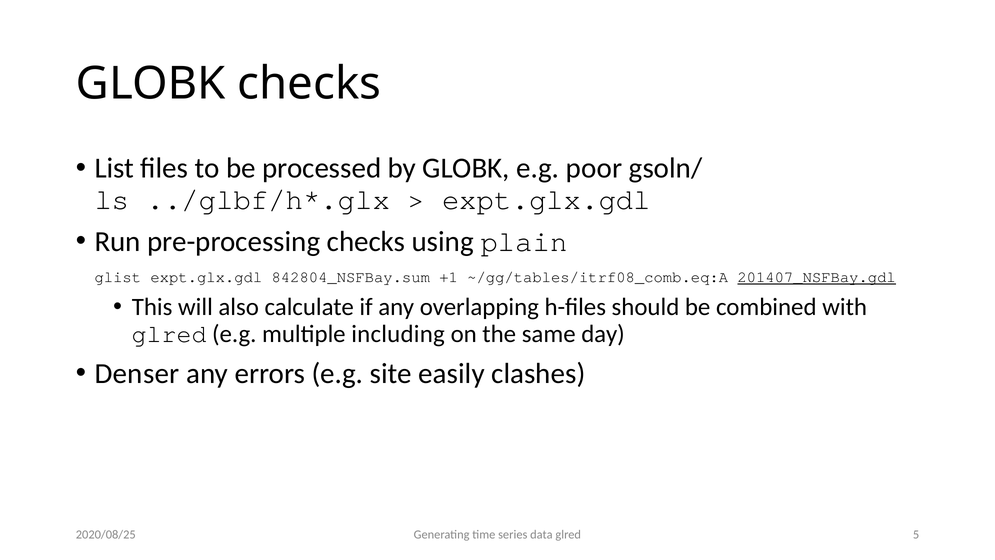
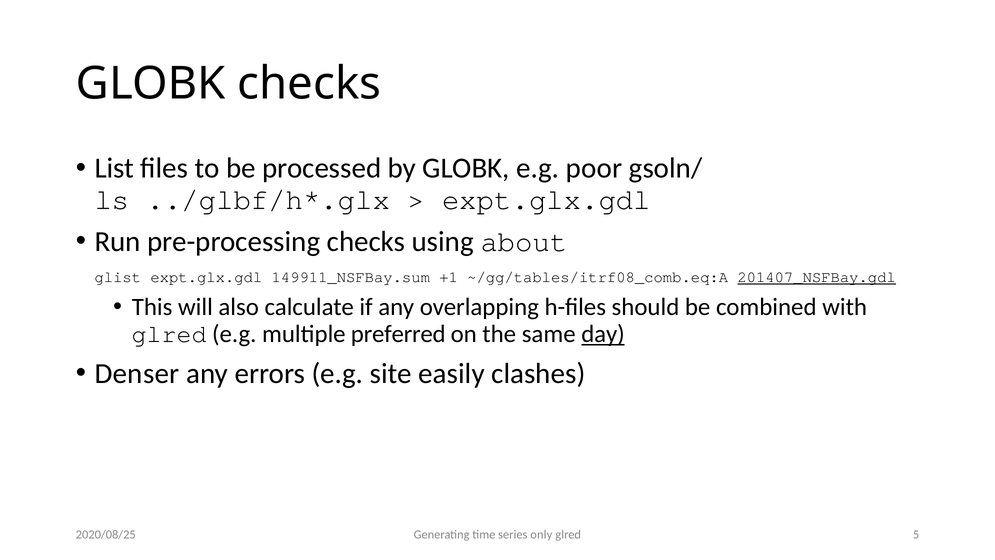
plain: plain -> about
842804_NSFBay.sum: 842804_NSFBay.sum -> 149911_NSFBay.sum
including: including -> preferred
day underline: none -> present
data: data -> only
